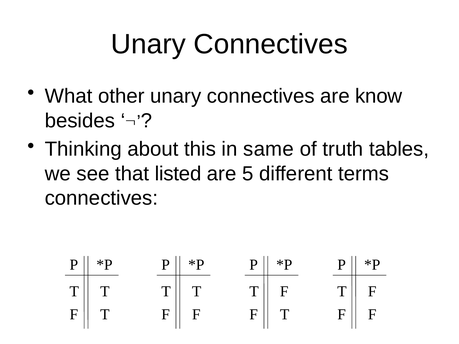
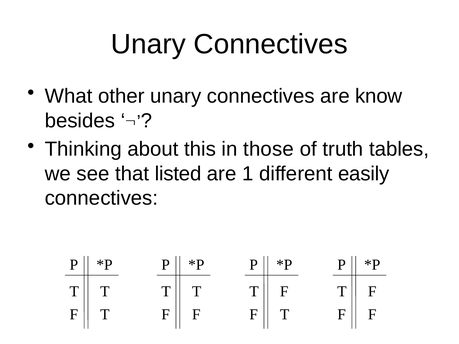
same: same -> those
5: 5 -> 1
terms: terms -> easily
